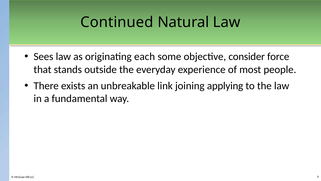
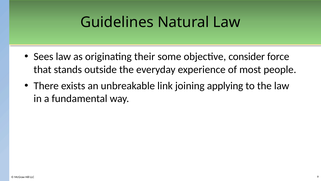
Continued: Continued -> Guidelines
each: each -> their
